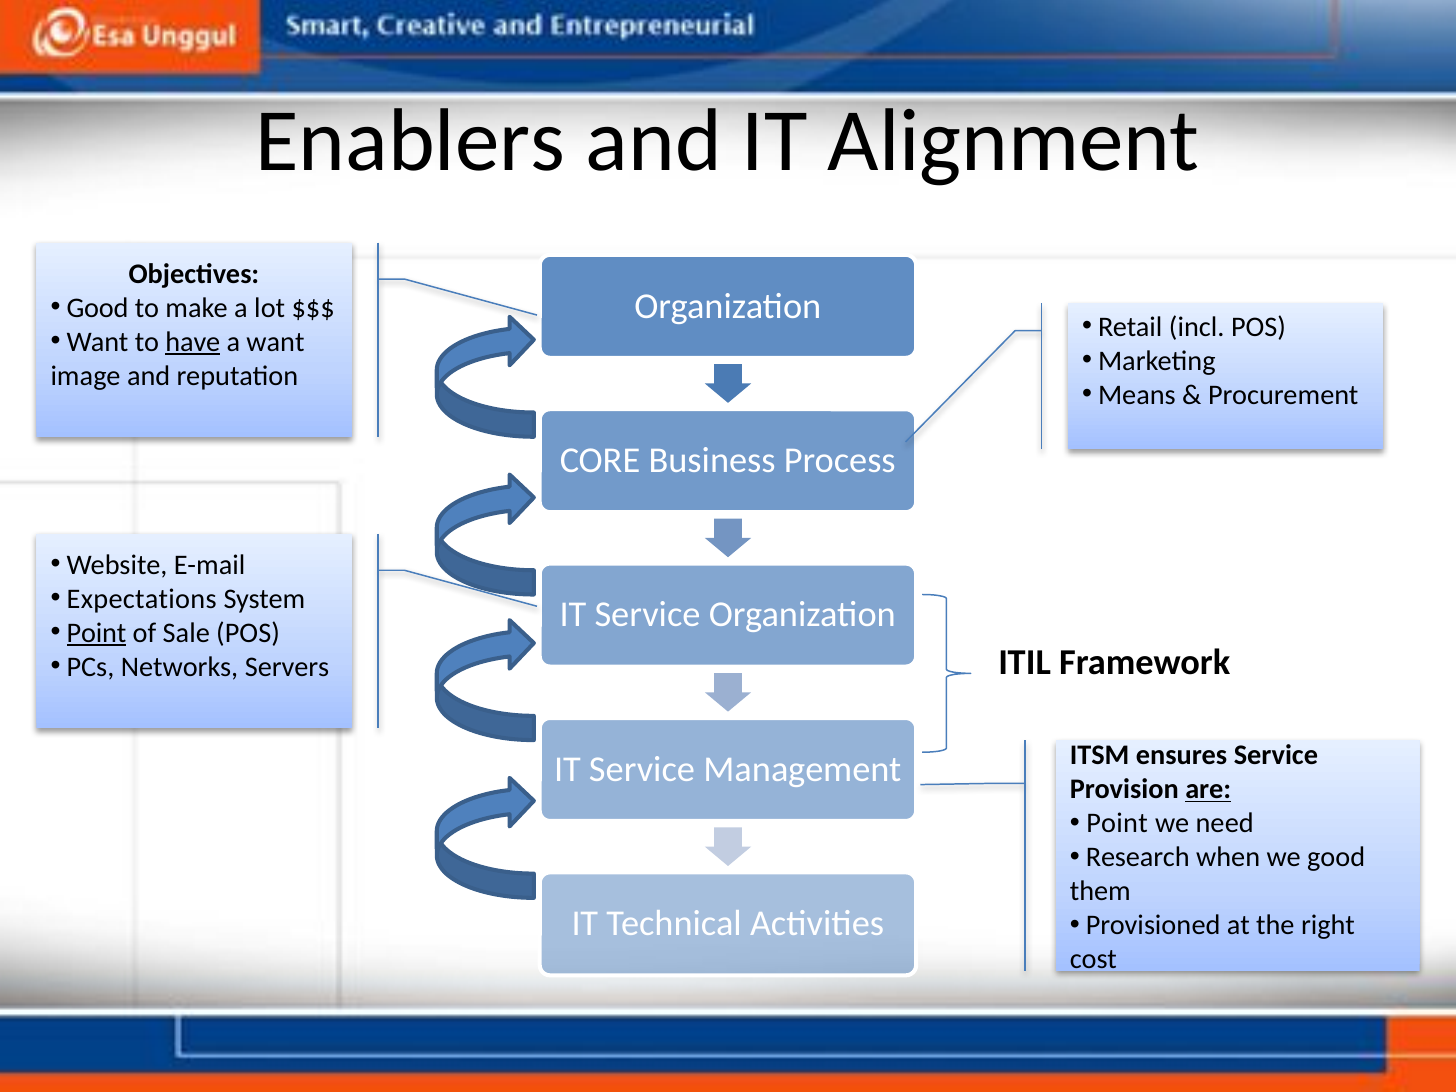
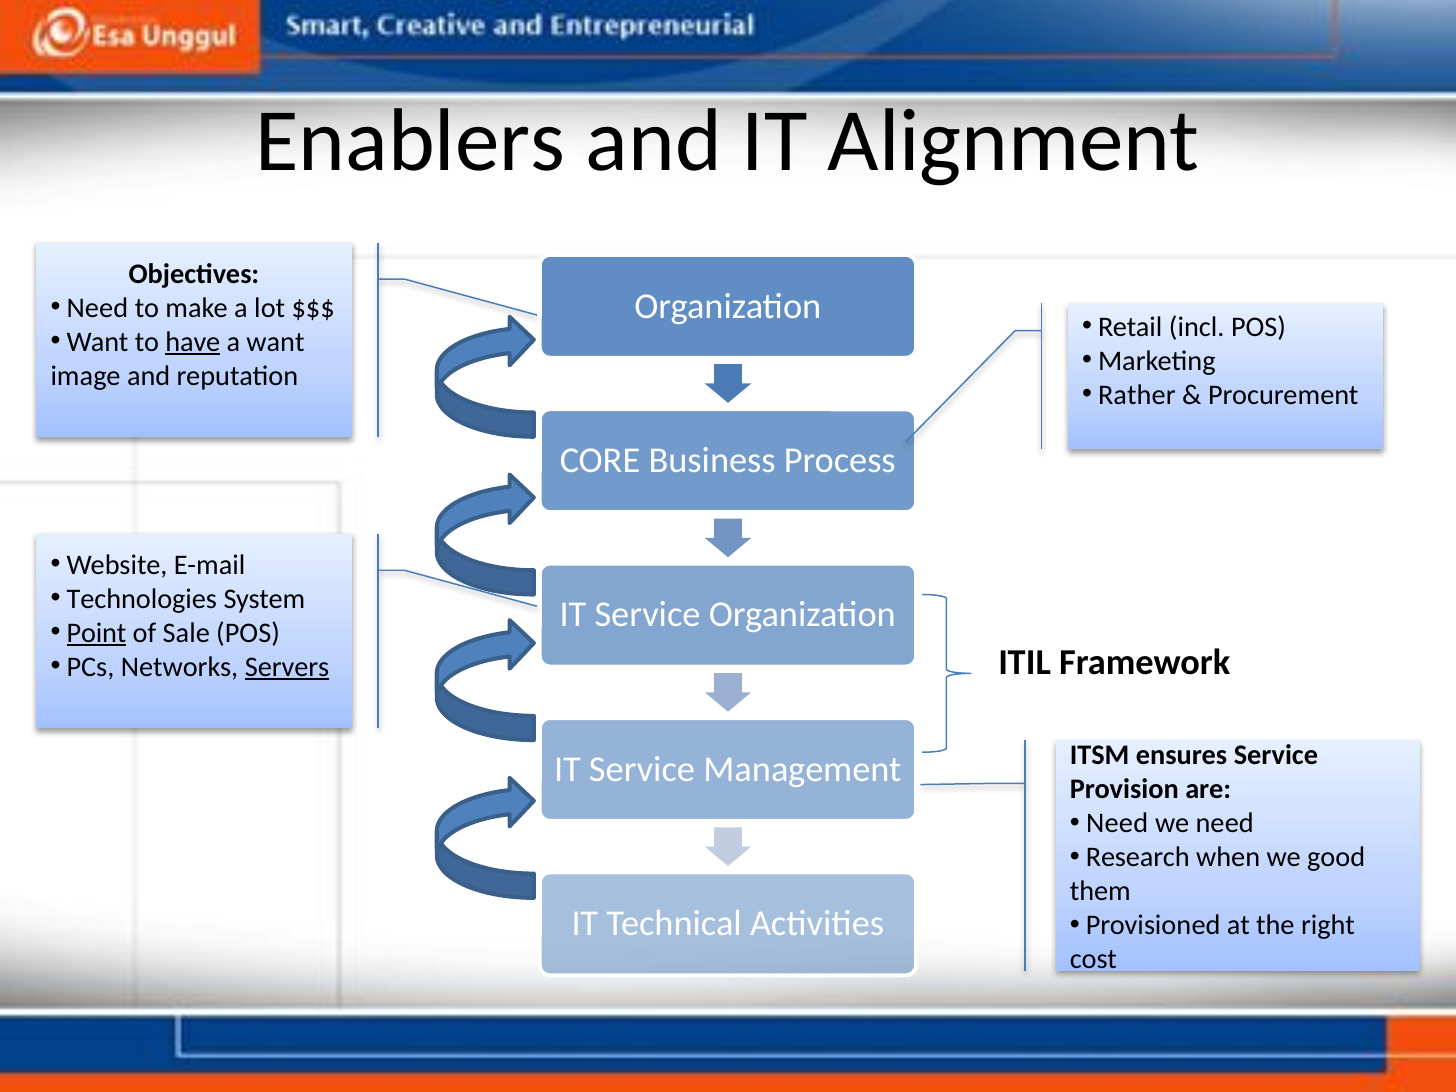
Good at (98, 308): Good -> Need
Means: Means -> Rather
Expectations: Expectations -> Technologies
Servers underline: none -> present
are underline: present -> none
Point at (1117, 823): Point -> Need
